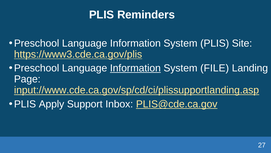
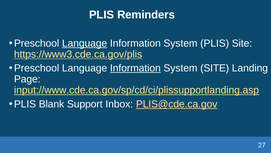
Language at (85, 43) underline: none -> present
System FILE: FILE -> SITE
Apply: Apply -> Blank
